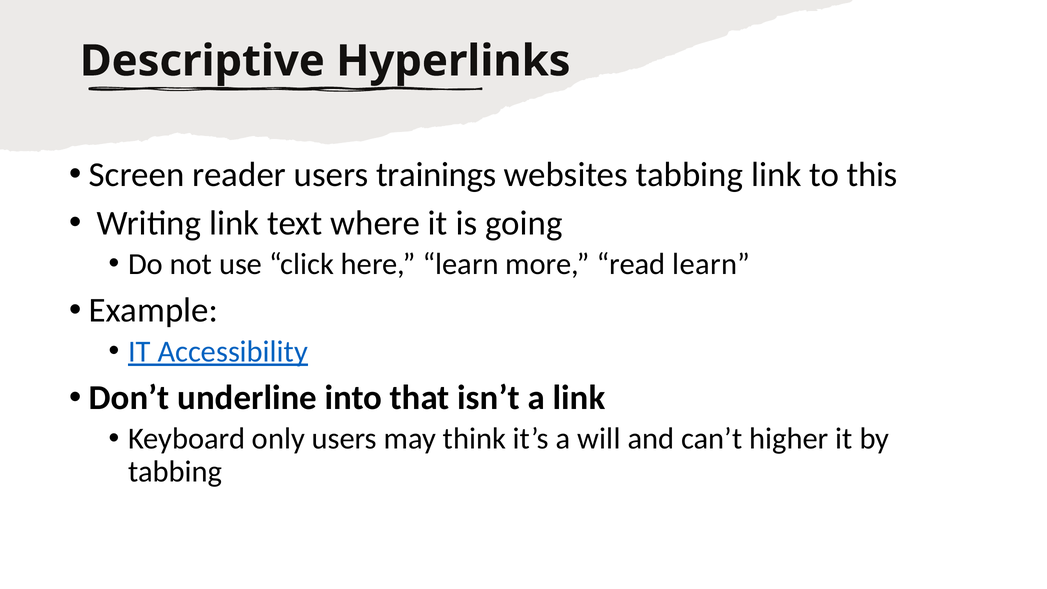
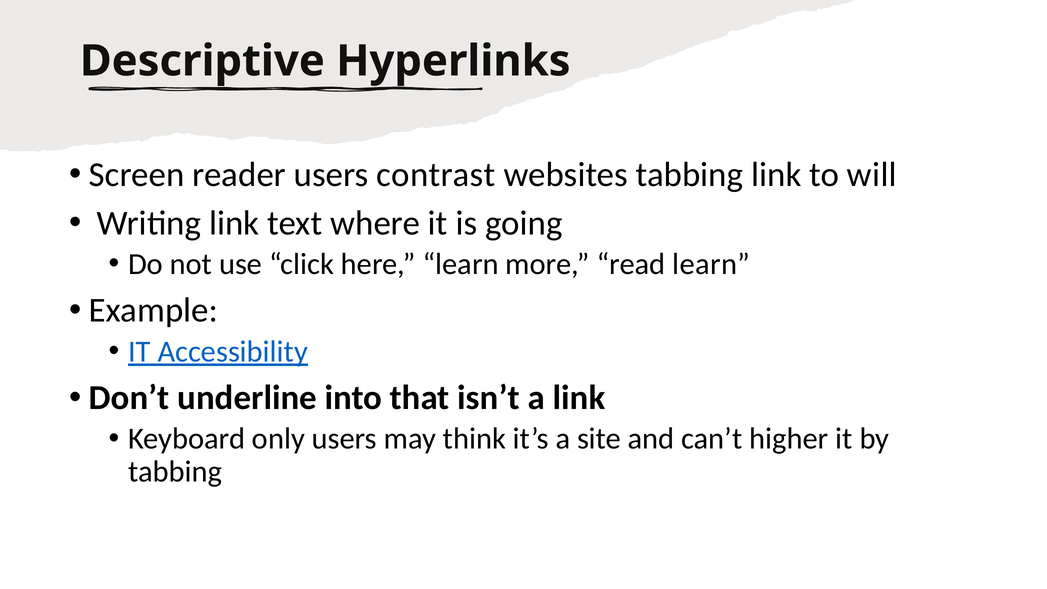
trainings: trainings -> contrast
this: this -> will
will: will -> site
